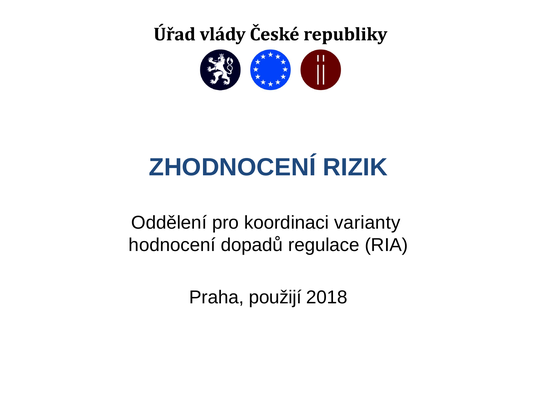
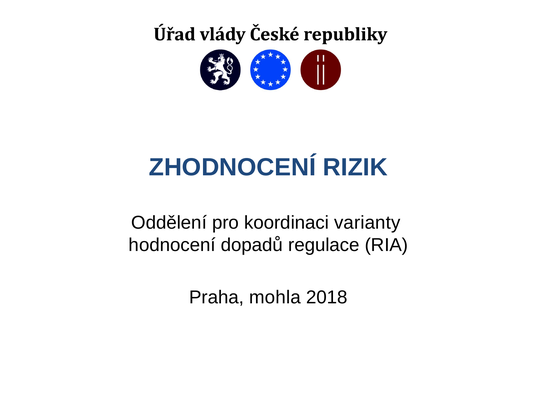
použijí: použijí -> mohla
